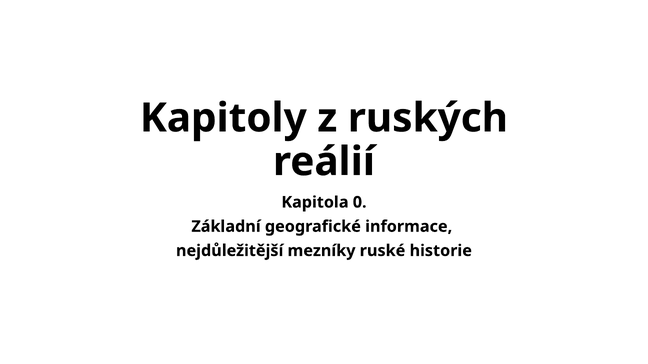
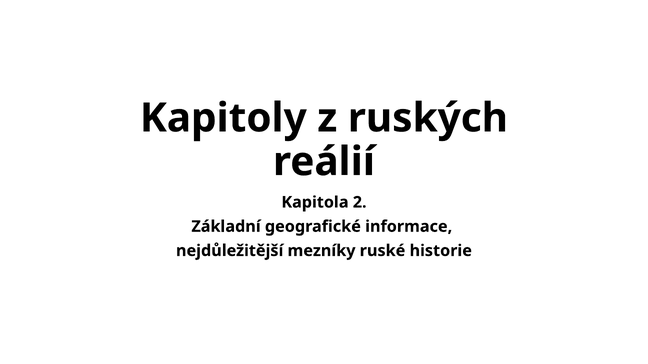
0: 0 -> 2
